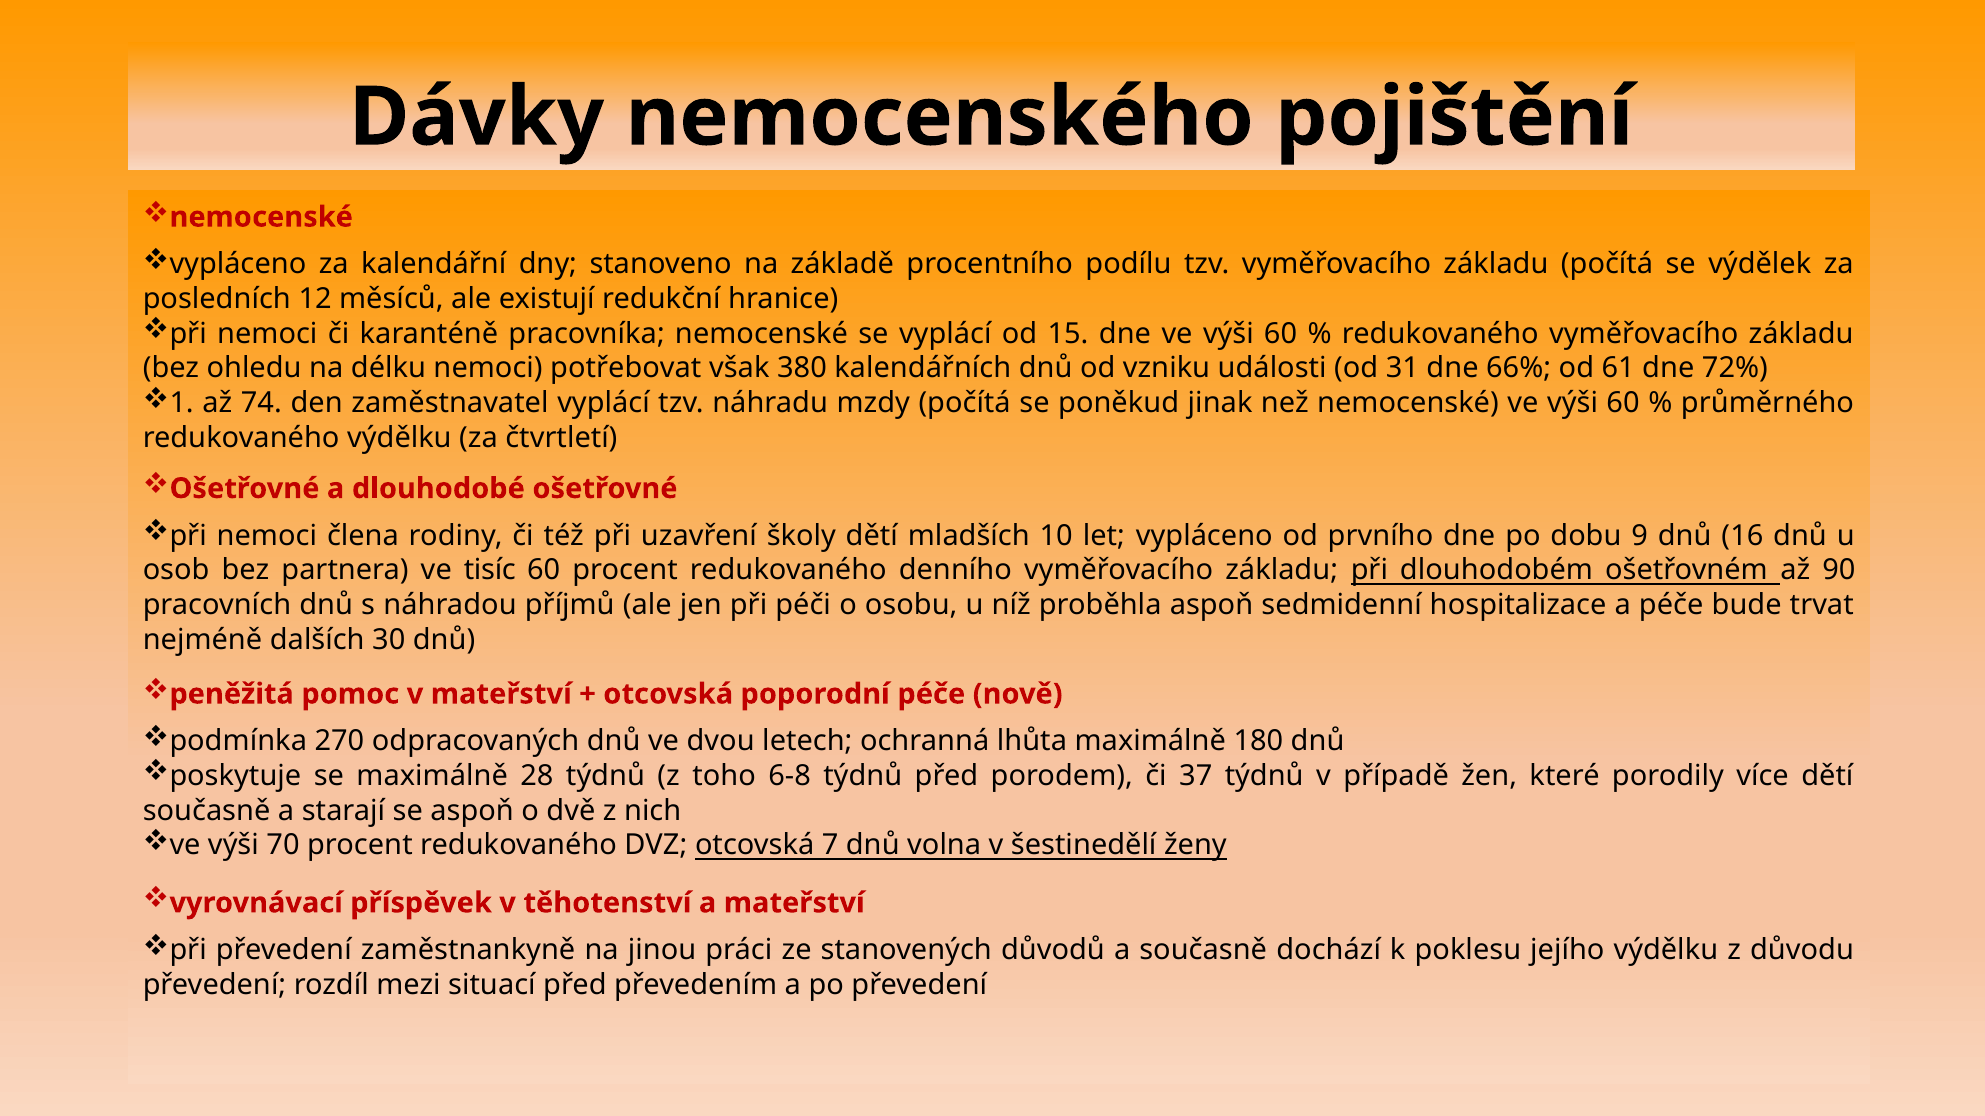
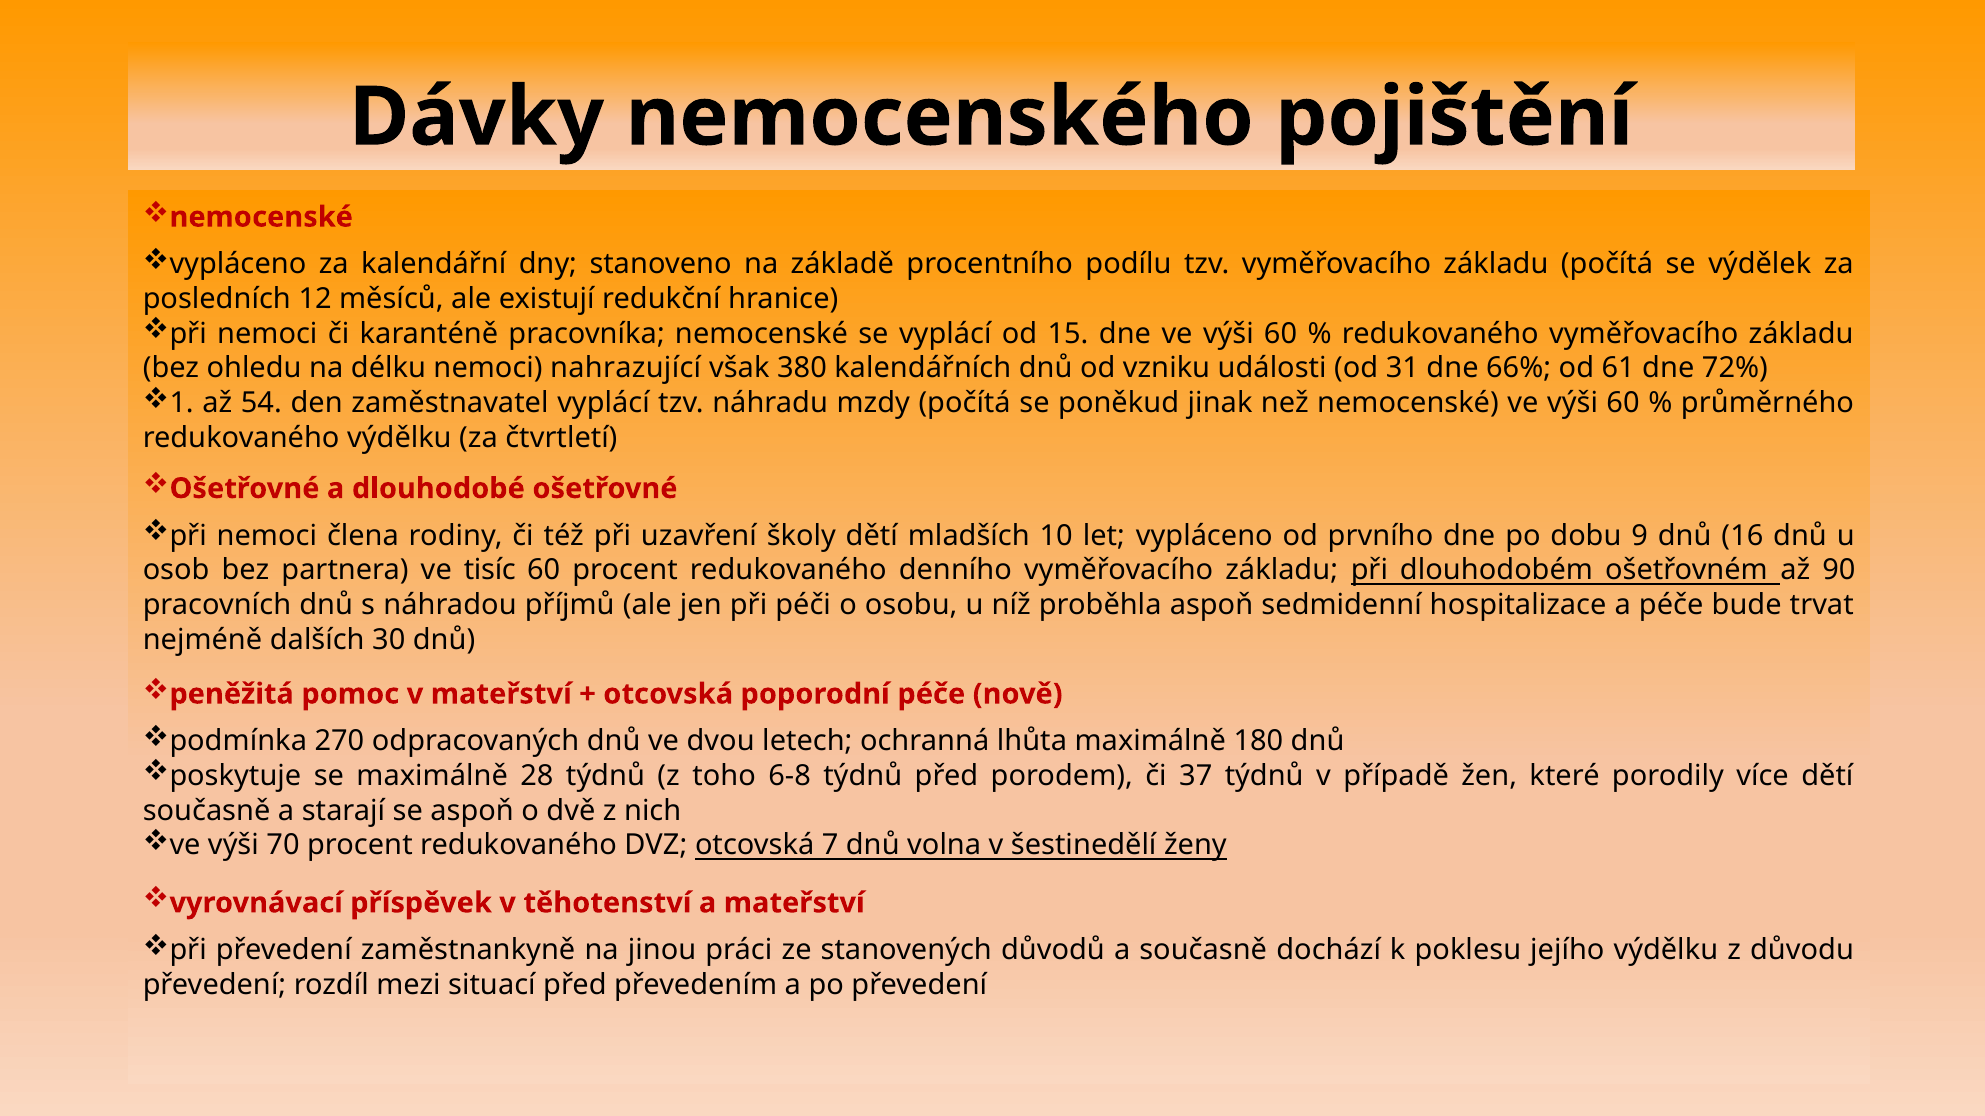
potřebovat: potřebovat -> nahrazující
74: 74 -> 54
